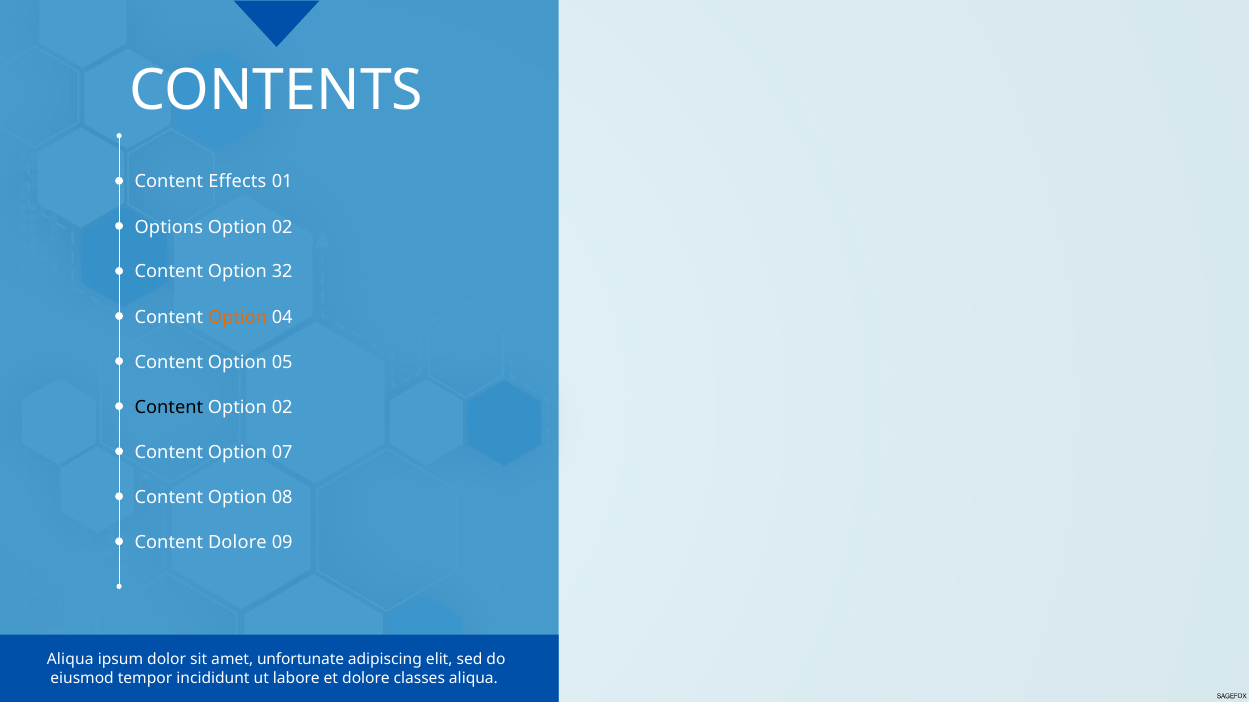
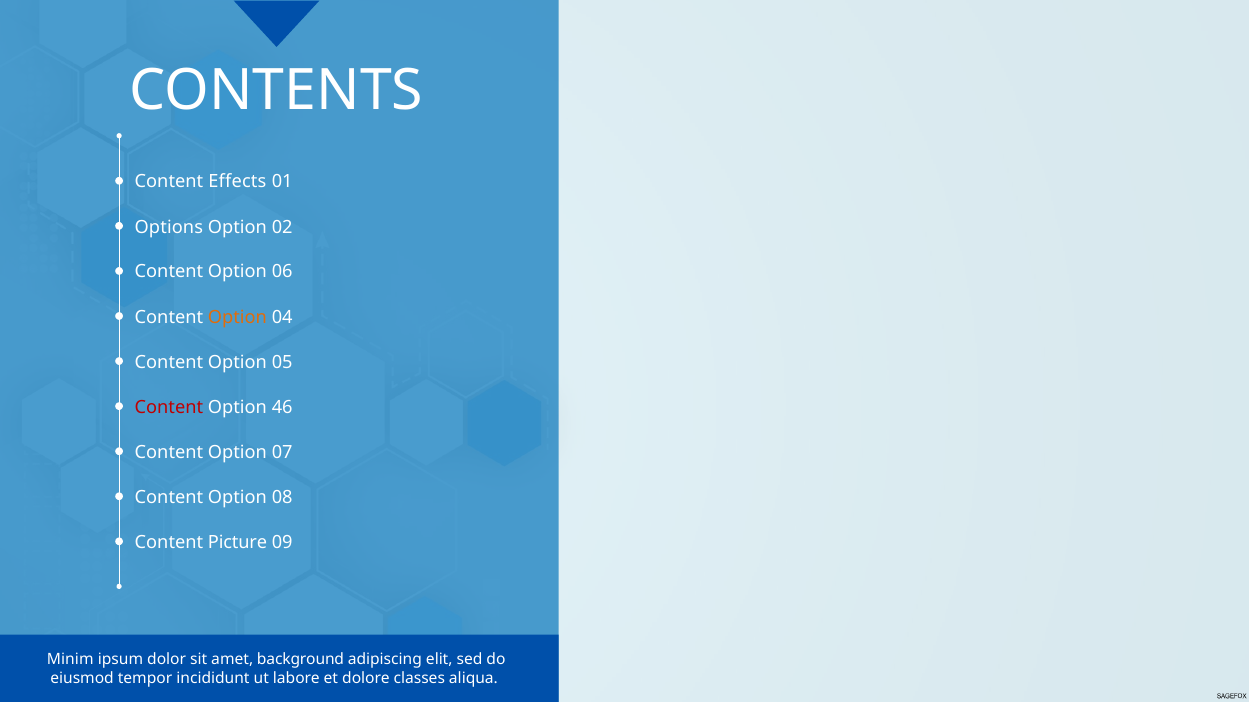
32: 32 -> 06
Content at (169, 408) colour: black -> red
02 at (282, 408): 02 -> 46
Content Dolore: Dolore -> Picture
Aliqua at (70, 660): Aliqua -> Minim
unfortunate: unfortunate -> background
